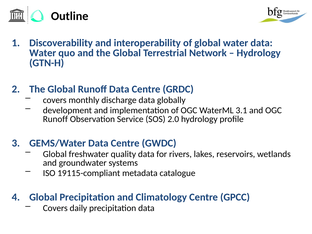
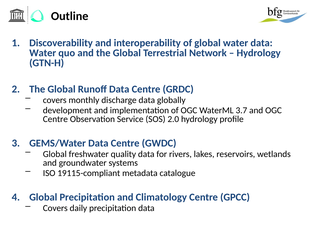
3.1: 3.1 -> 3.7
Runoff at (55, 119): Runoff -> Centre
